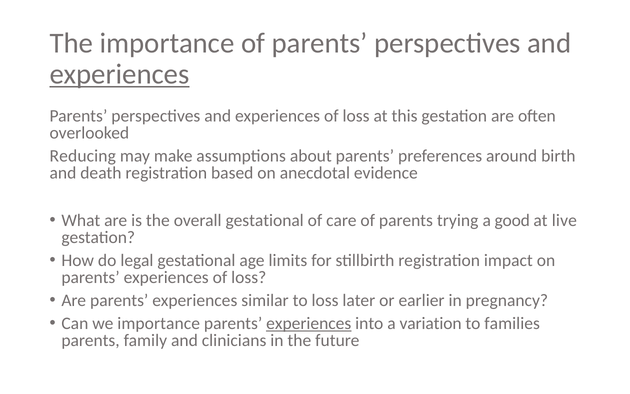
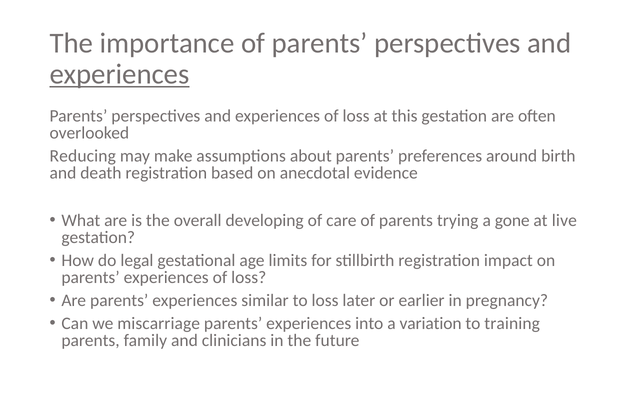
overall gestational: gestational -> developing
good: good -> gone
we importance: importance -> miscarriage
experiences at (309, 323) underline: present -> none
families: families -> training
